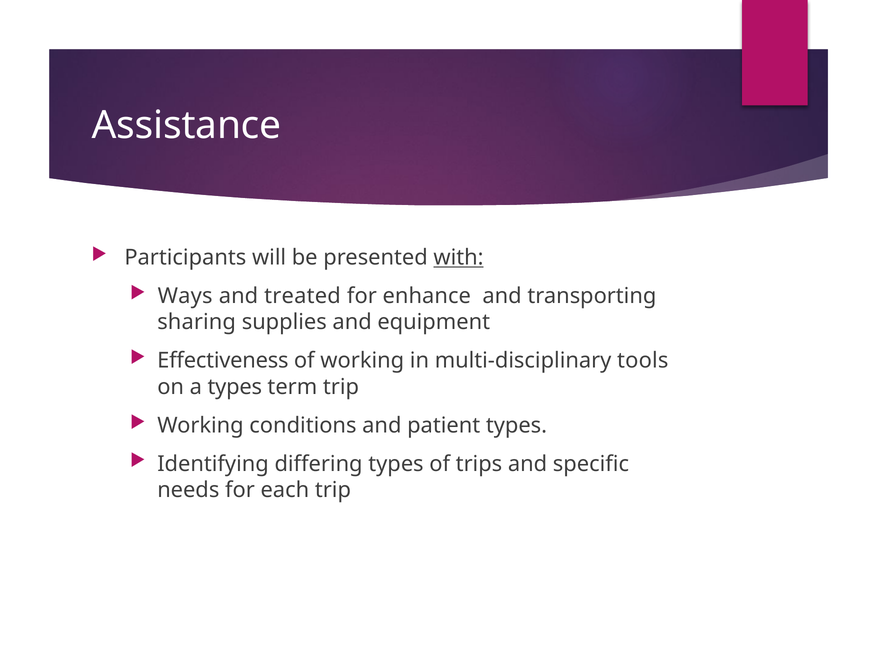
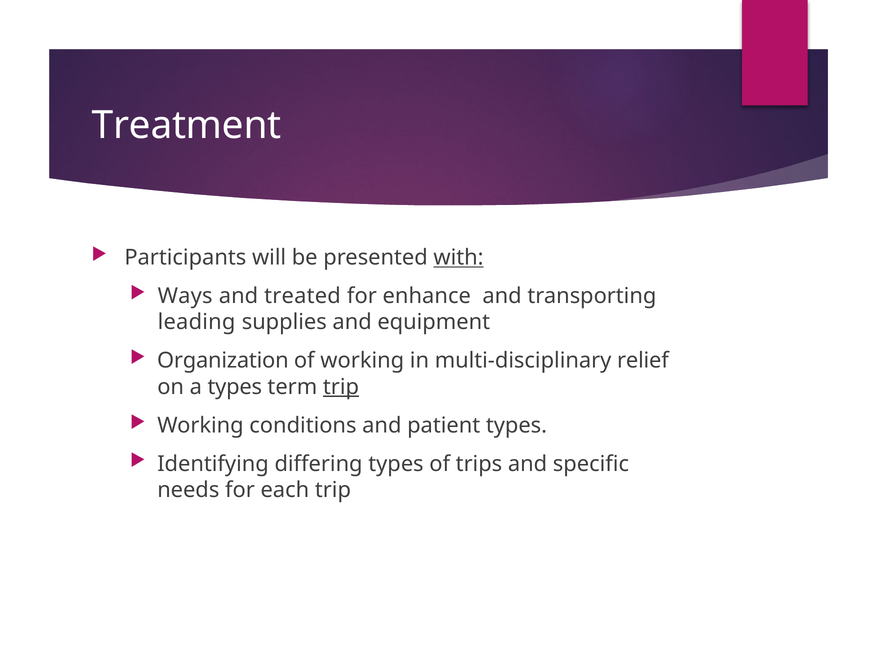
Assistance: Assistance -> Treatment
sharing: sharing -> leading
Effectiveness: Effectiveness -> Organization
tools: tools -> relief
trip at (341, 387) underline: none -> present
